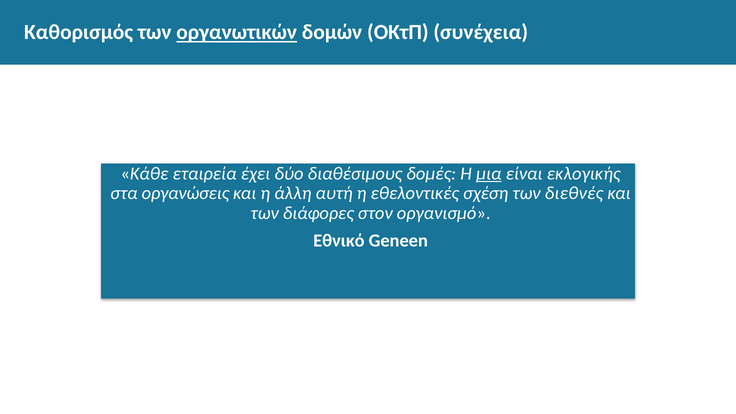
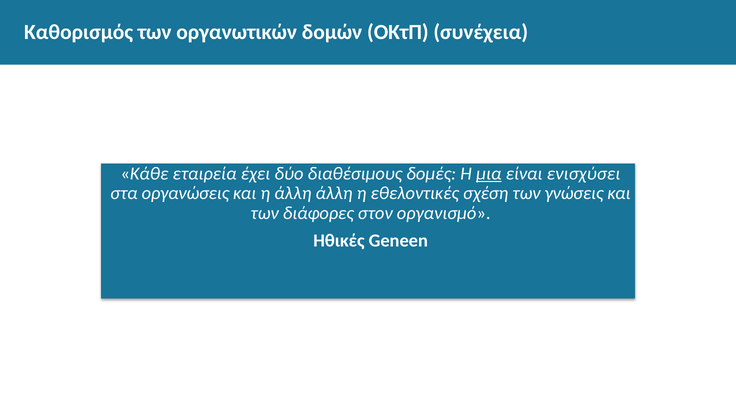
οργανωτικών underline: present -> none
εκλογικής: εκλογικής -> ενισχύσει
άλλη αυτή: αυτή -> άλλη
διεθνές: διεθνές -> γνώσεις
Εθνικό: Εθνικό -> Ηθικές
